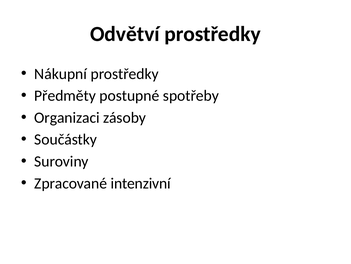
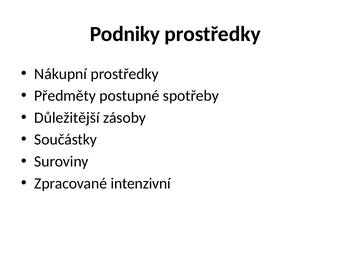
Odvětví: Odvětví -> Podniky
Organizaci: Organizaci -> Důležitější
